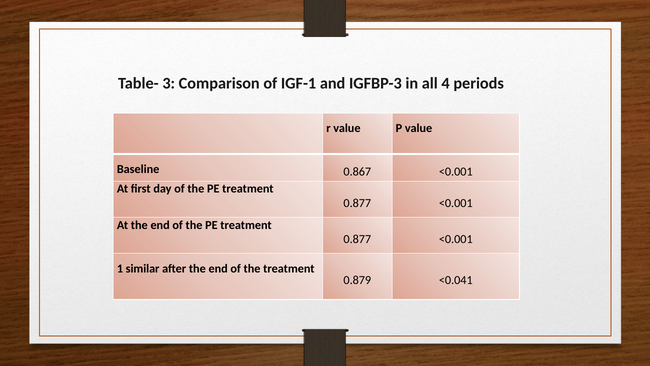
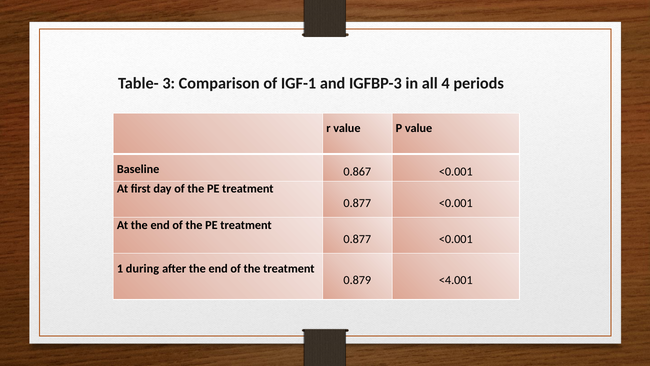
similar: similar -> during
<0.041: <0.041 -> <4.001
